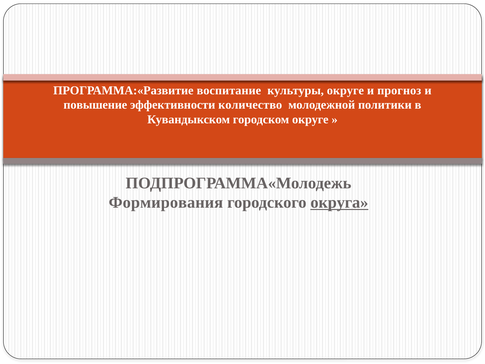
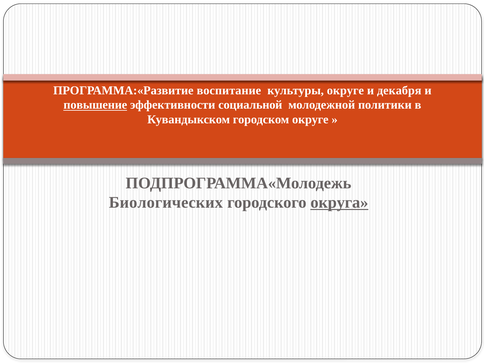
прогноз: прогноз -> декабря
повышение underline: none -> present
количество: количество -> социальной
Формирования: Формирования -> Биологических
